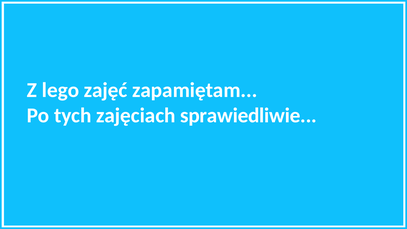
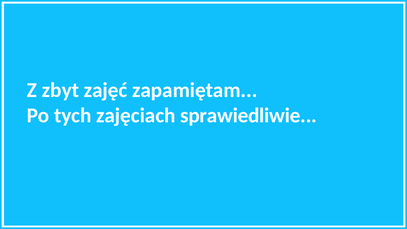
lego: lego -> zbyt
